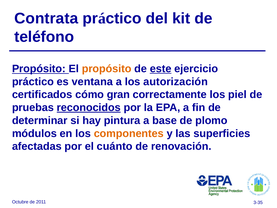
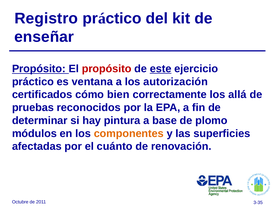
Contrata: Contrata -> Registro
teléfono: teléfono -> enseñar
propósito at (107, 69) colour: orange -> red
gran: gran -> bien
piel: piel -> allá
reconocidos underline: present -> none
